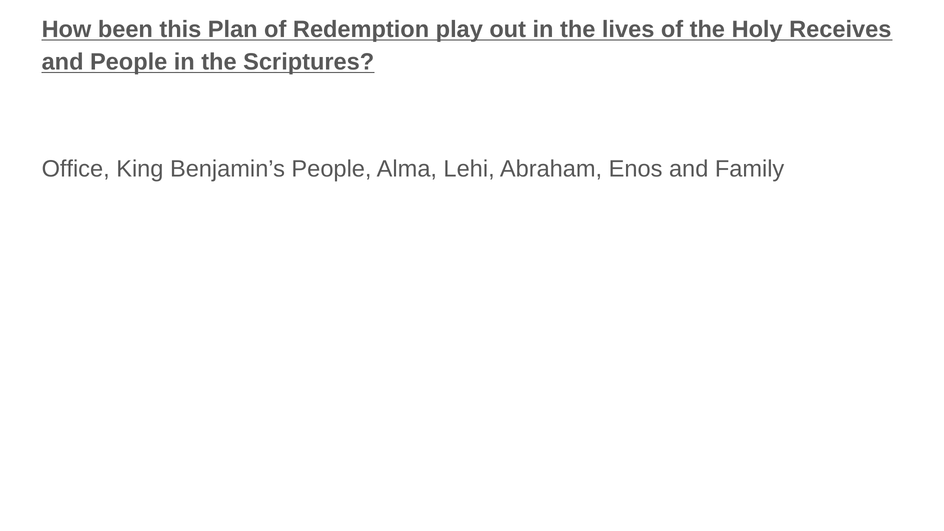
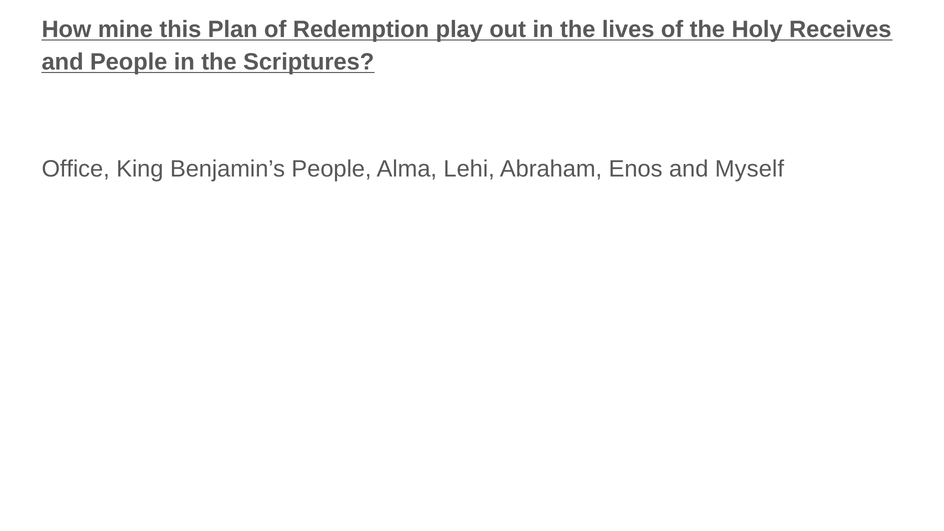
been: been -> mine
Family: Family -> Myself
